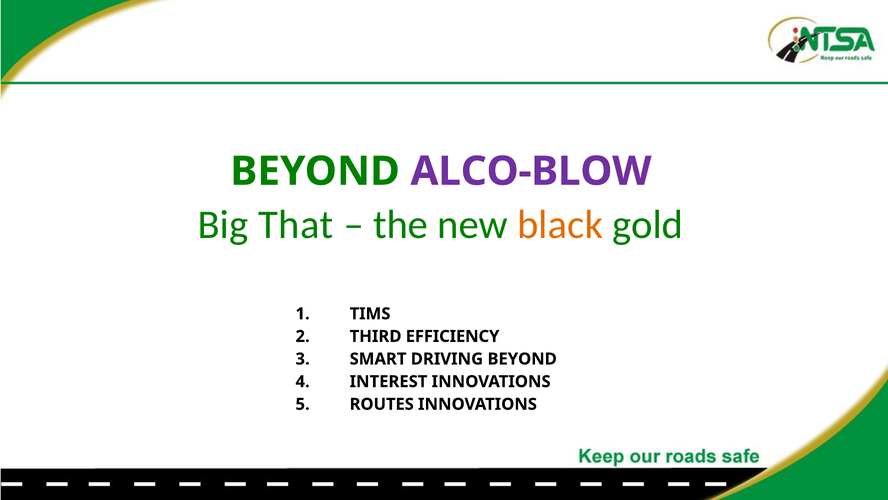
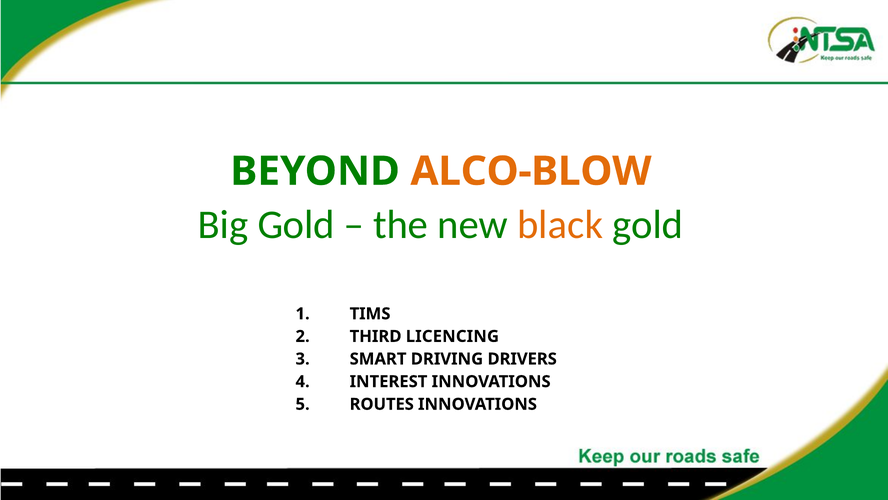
ALCO-BLOW colour: purple -> orange
Big That: That -> Gold
EFFICIENCY: EFFICIENCY -> LICENCING
DRIVING BEYOND: BEYOND -> DRIVERS
